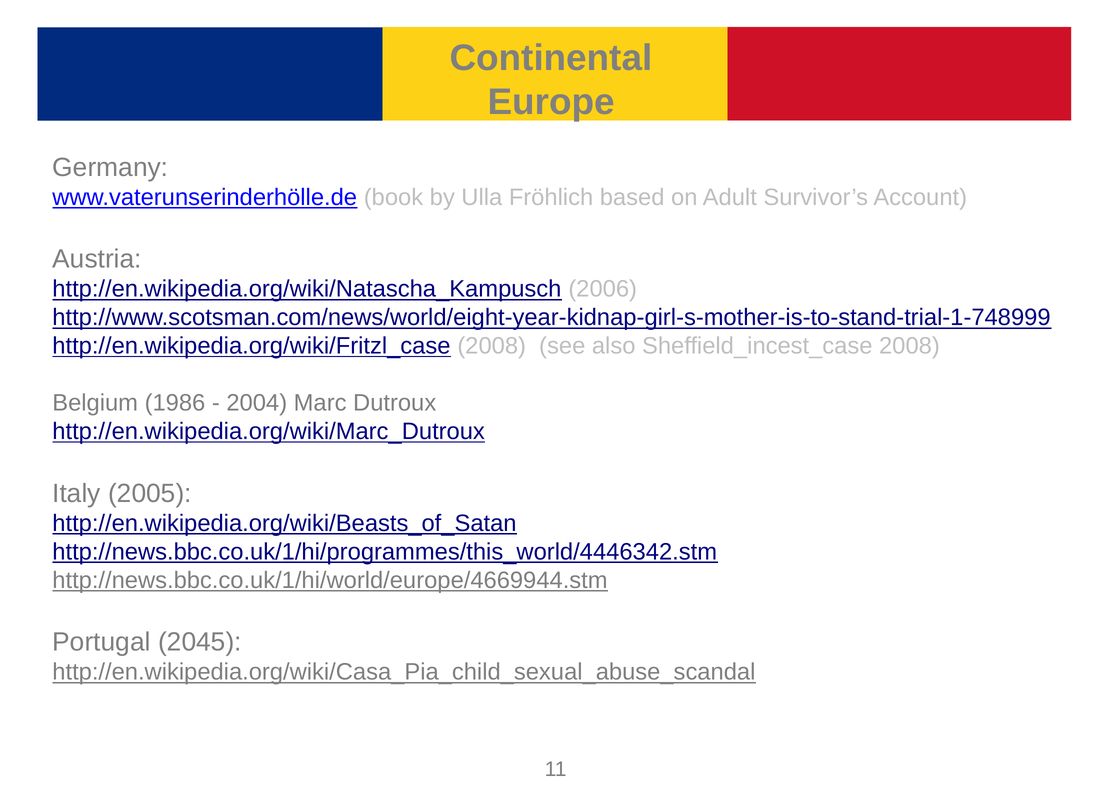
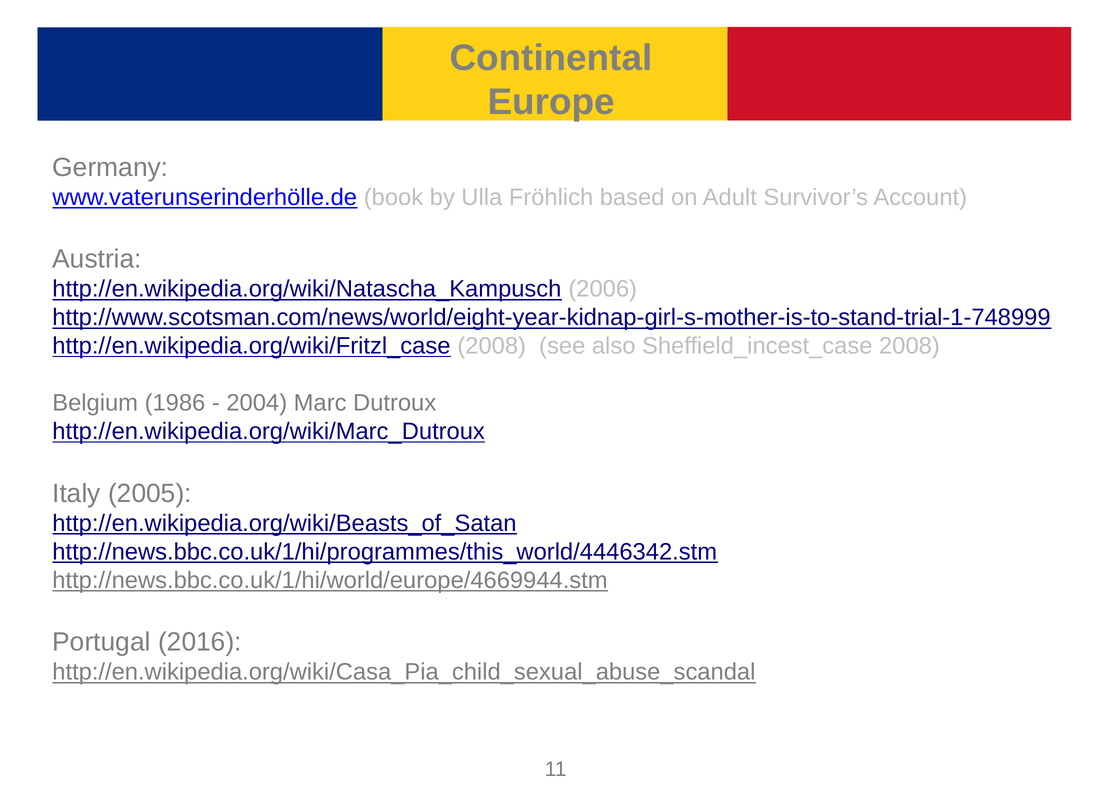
2045: 2045 -> 2016
